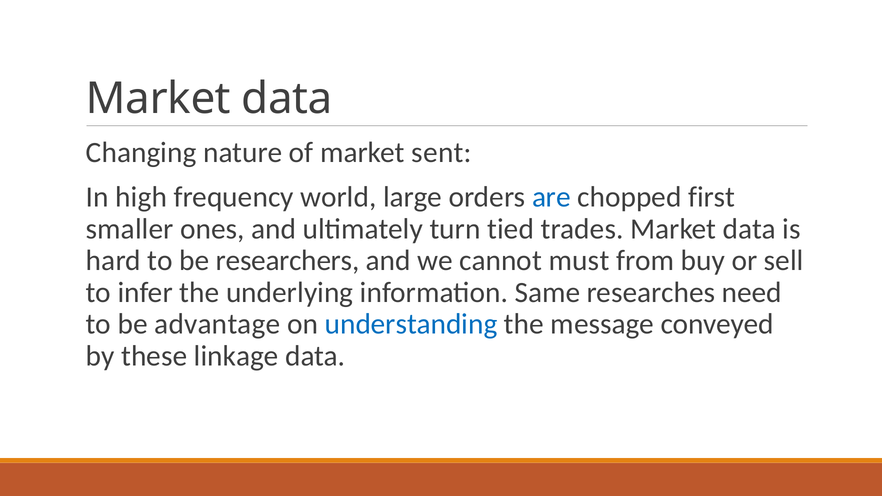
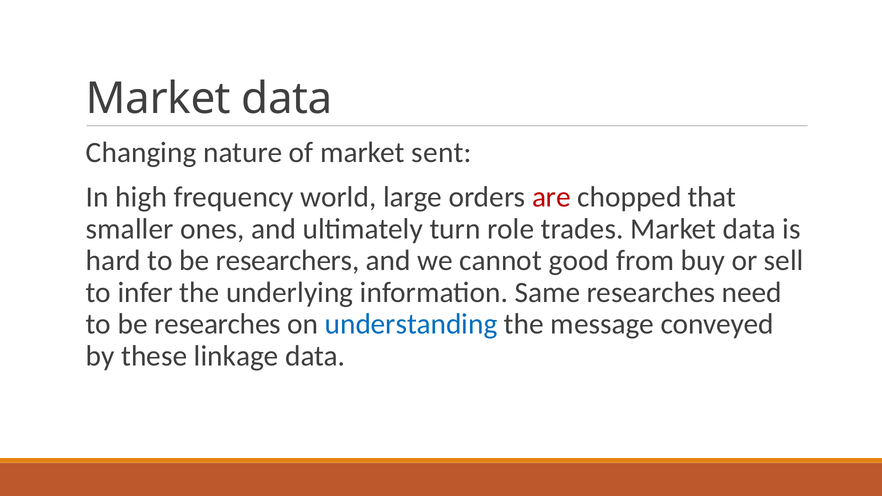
are colour: blue -> red
first: first -> that
tied: tied -> role
must: must -> good
be advantage: advantage -> researches
